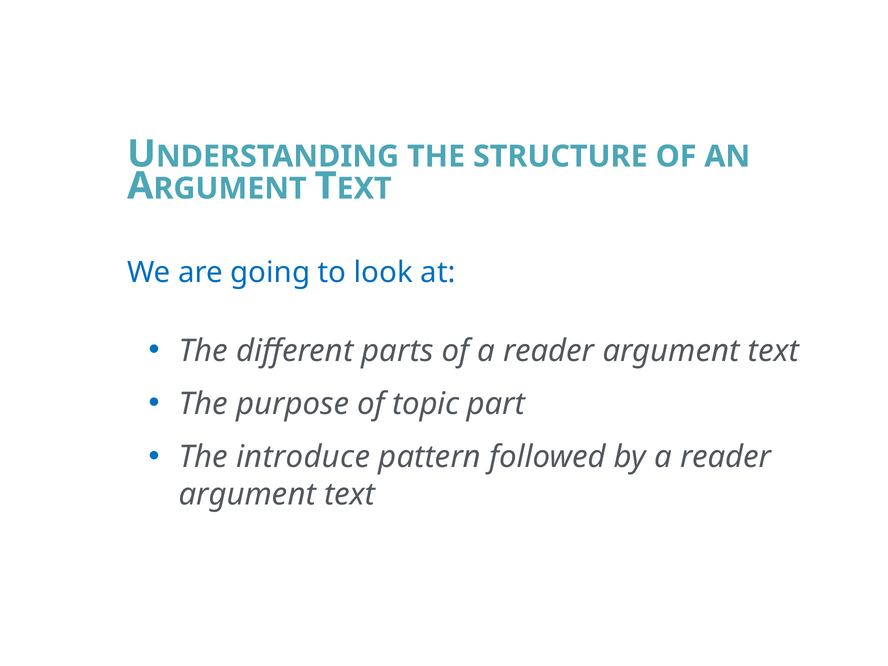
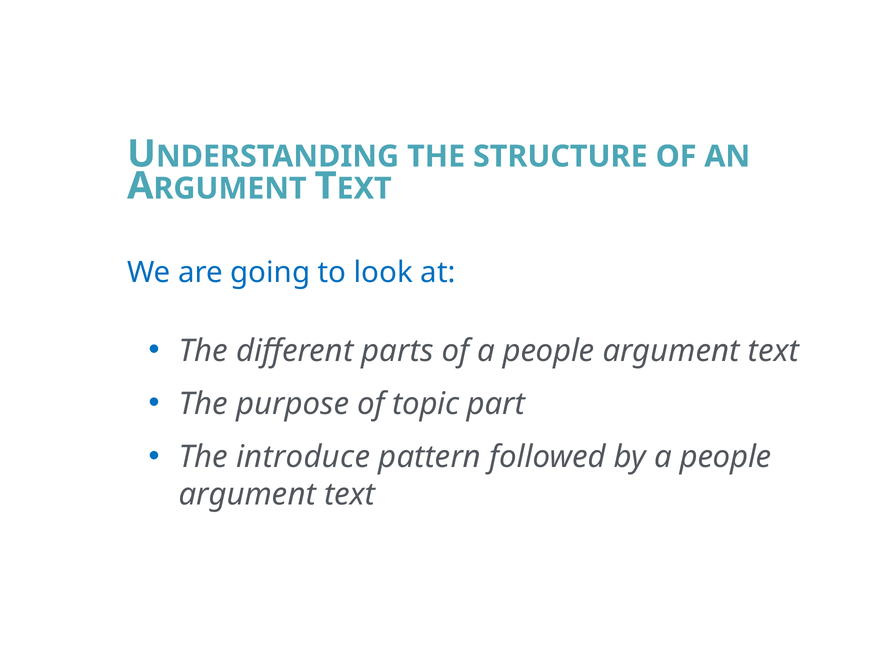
of a reader: reader -> people
by a reader: reader -> people
